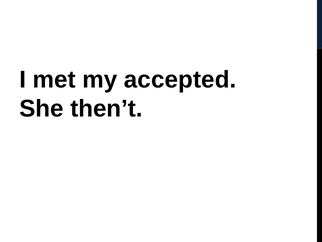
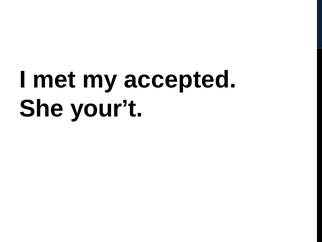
then’t: then’t -> your’t
